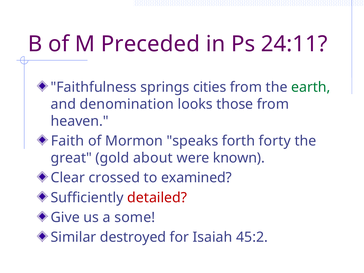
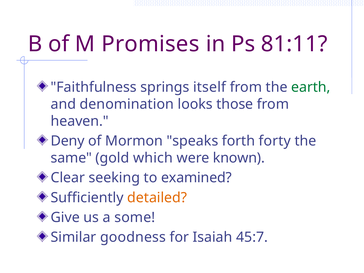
Preceded: Preceded -> Promises
24:11: 24:11 -> 81:11
cities: cities -> itself
Faith: Faith -> Deny
great: great -> same
about: about -> which
crossed: crossed -> seeking
detailed colour: red -> orange
destroyed: destroyed -> goodness
45:2: 45:2 -> 45:7
